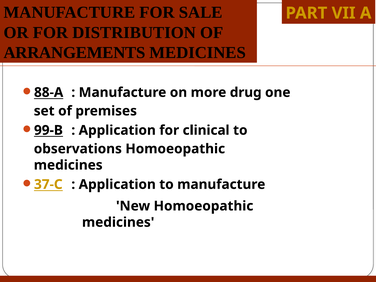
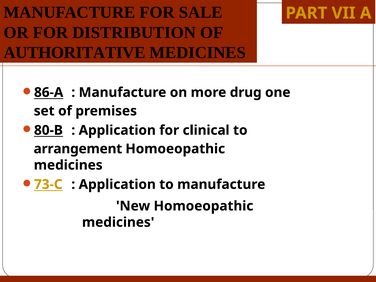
ARRANGEMENTS: ARRANGEMENTS -> AUTHORITATIVE
88-A: 88-A -> 86-A
99-B: 99-B -> 80-B
observations: observations -> arrangement
37-C: 37-C -> 73-C
